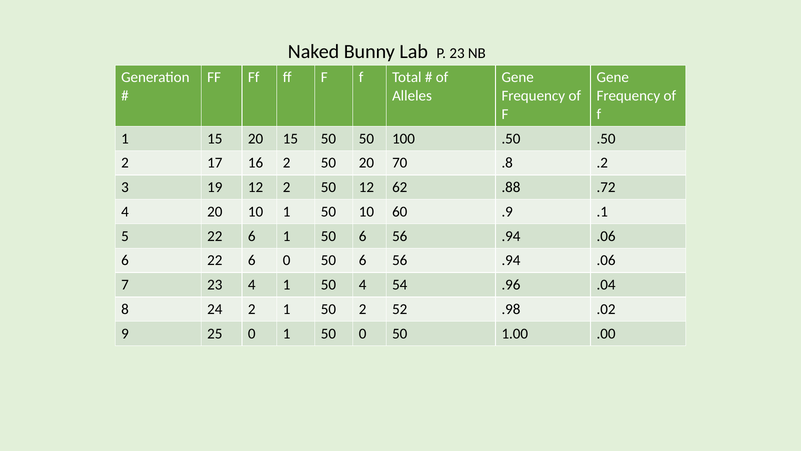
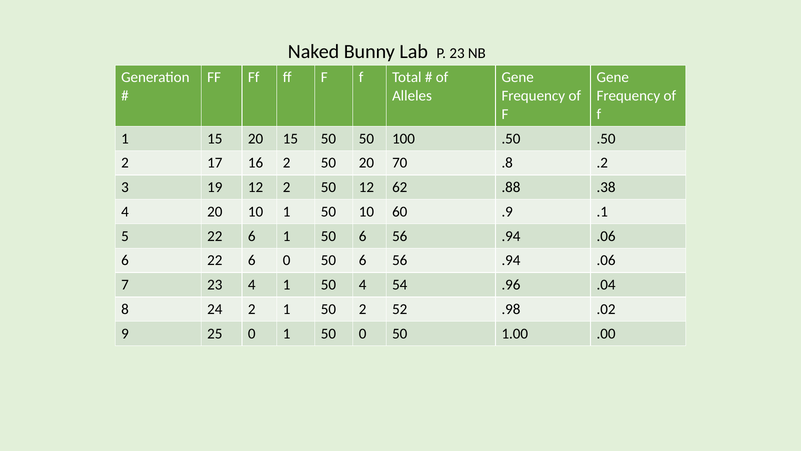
.72: .72 -> .38
